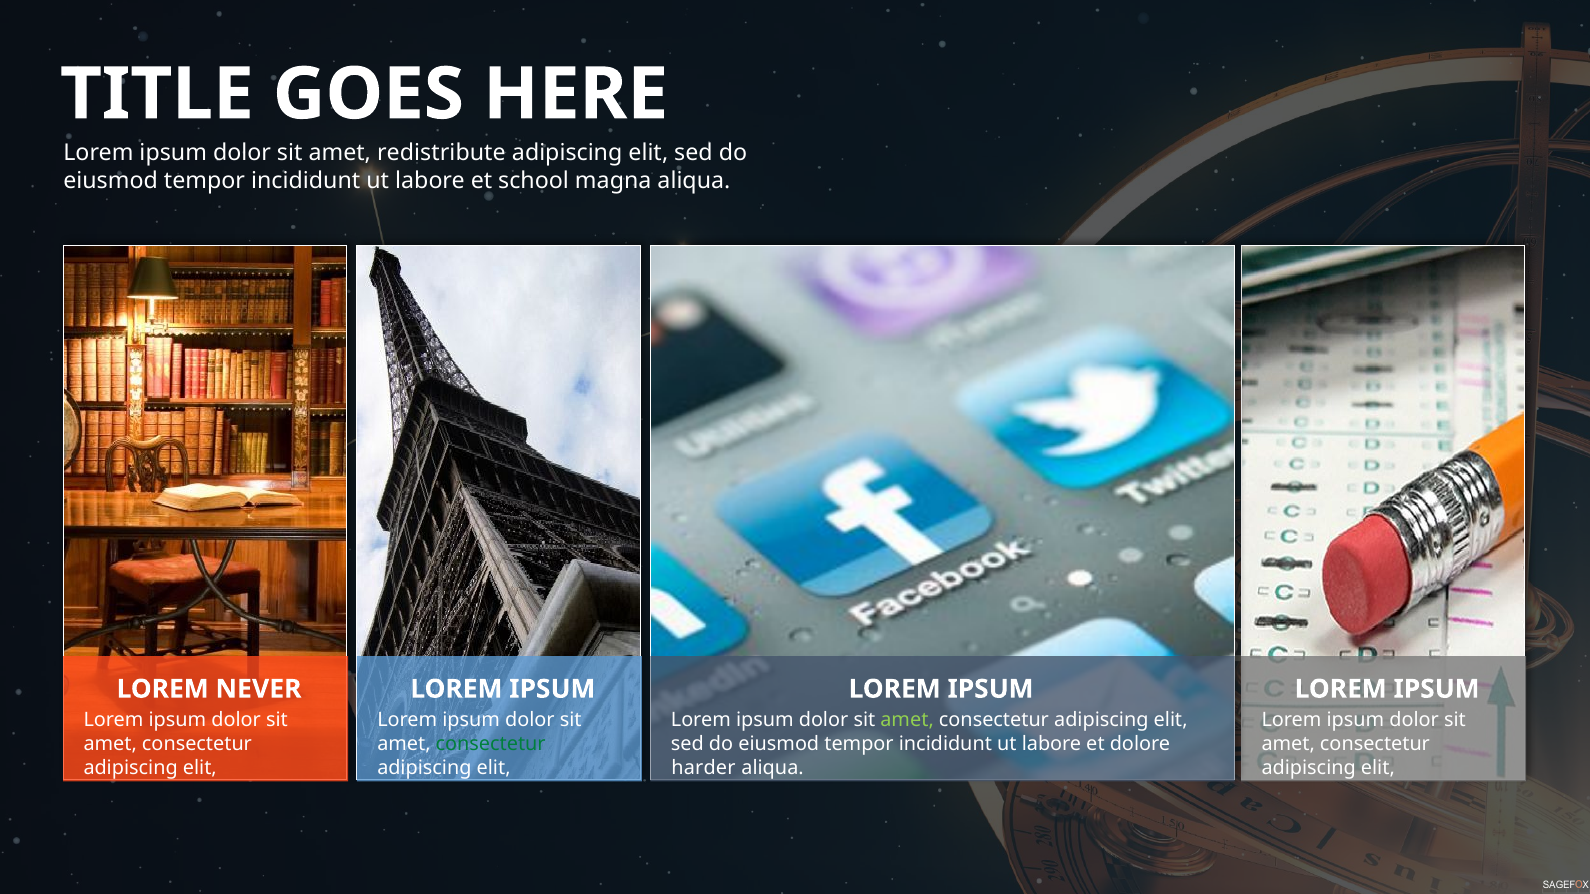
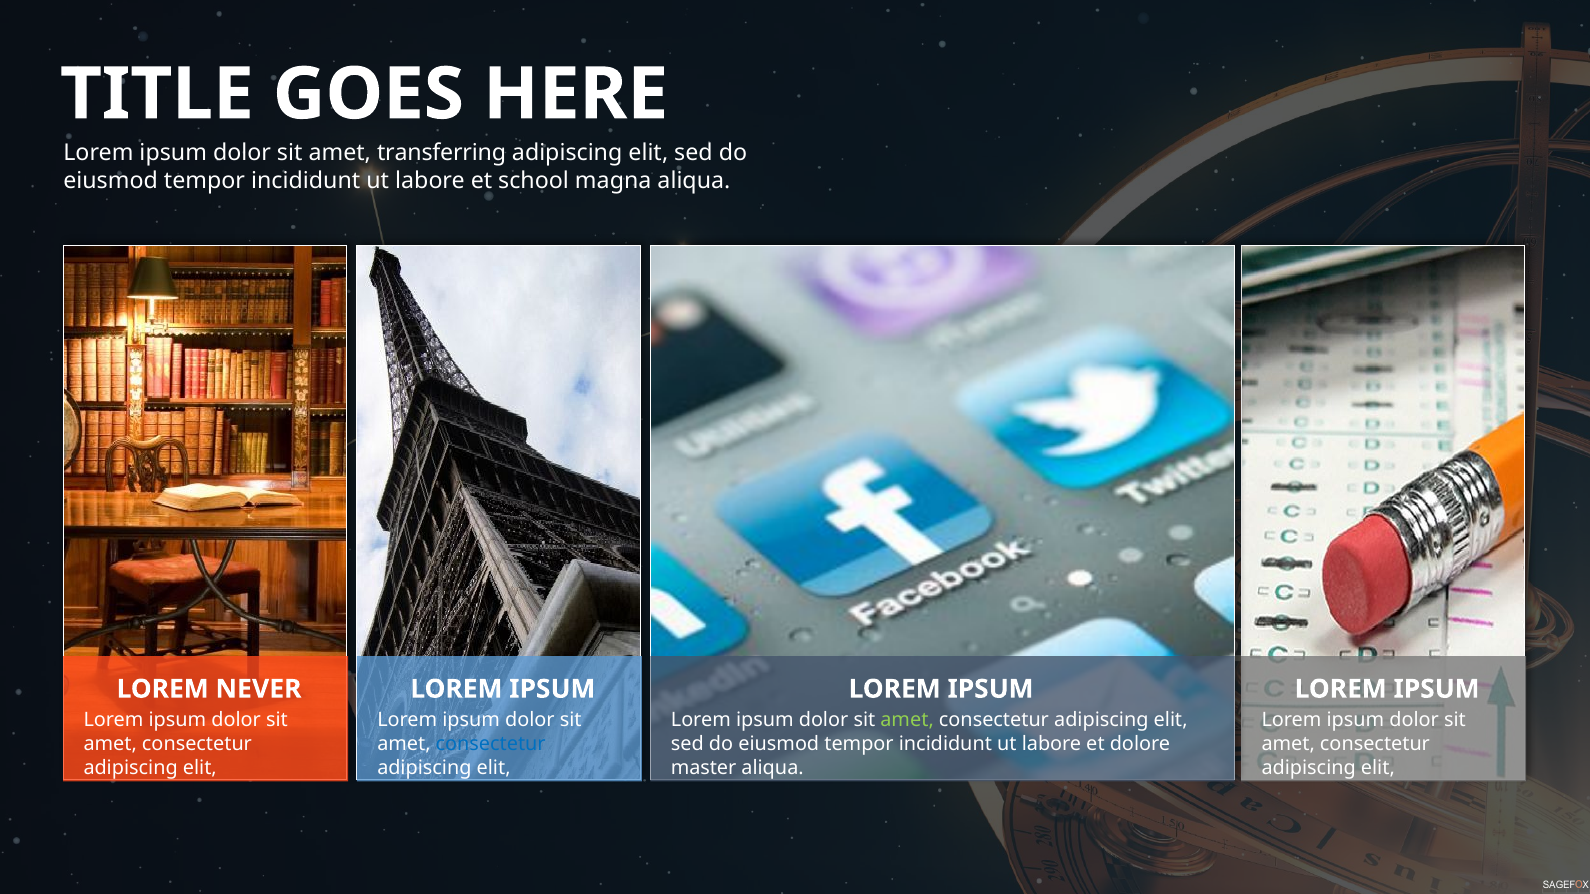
redistribute: redistribute -> transferring
consectetur at (491, 744) colour: green -> blue
harder: harder -> master
